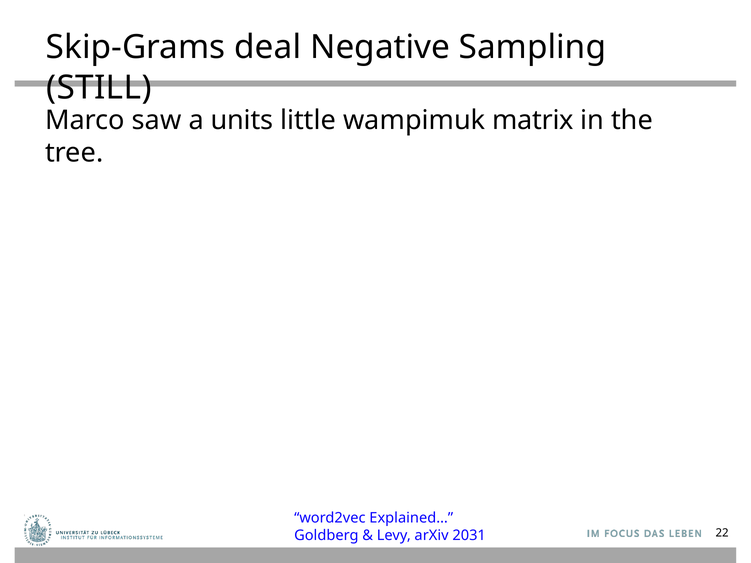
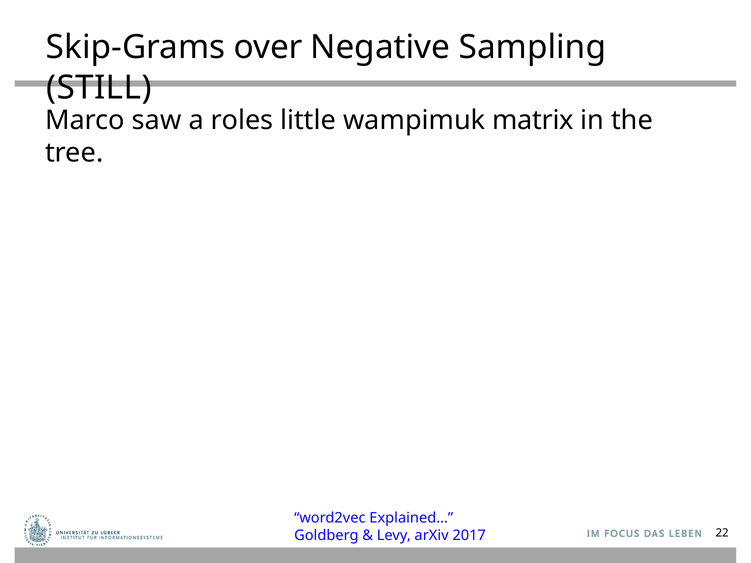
deal: deal -> over
units: units -> roles
2031: 2031 -> 2017
